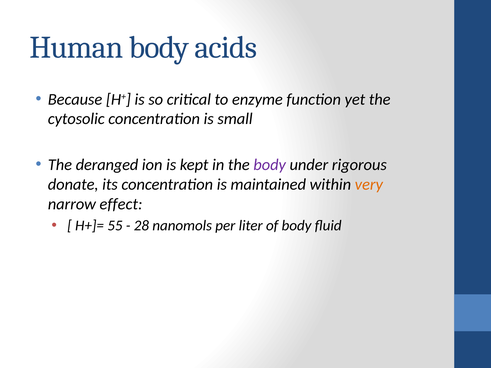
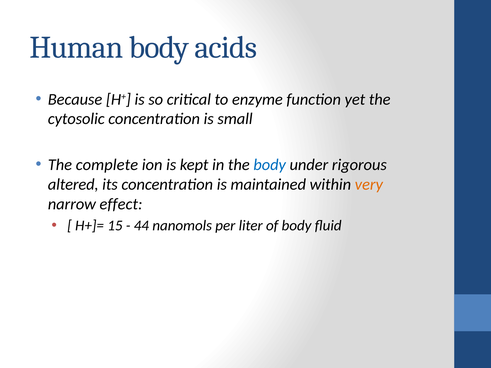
deranged: deranged -> complete
body at (270, 165) colour: purple -> blue
donate: donate -> altered
55: 55 -> 15
28: 28 -> 44
